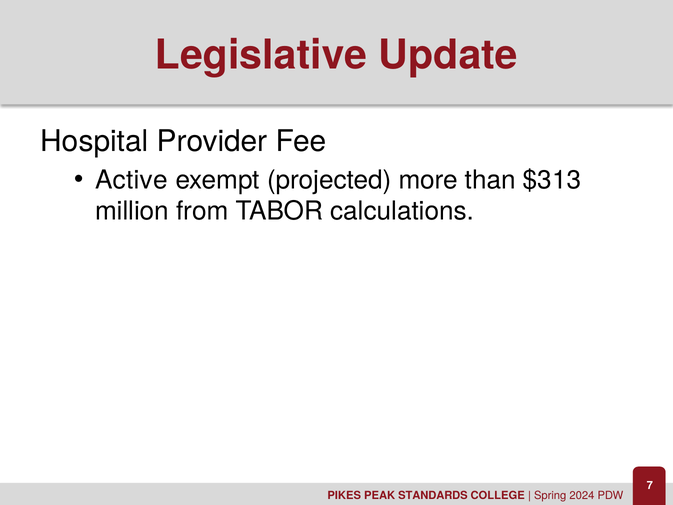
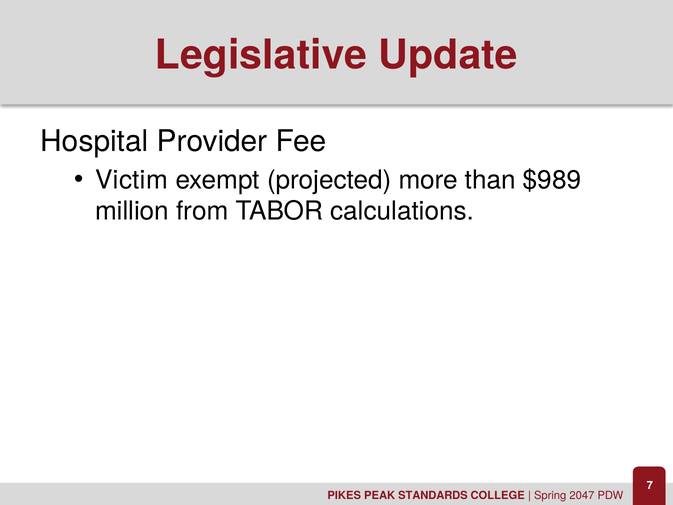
Active: Active -> Victim
$313: $313 -> $989
2024: 2024 -> 2047
